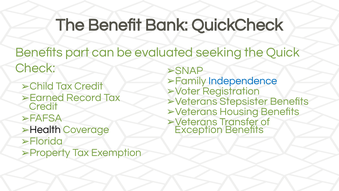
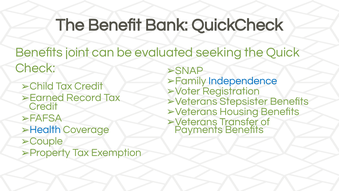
part: part -> joint
Health colour: black -> blue
Exception: Exception -> Payments
Florida: Florida -> Couple
